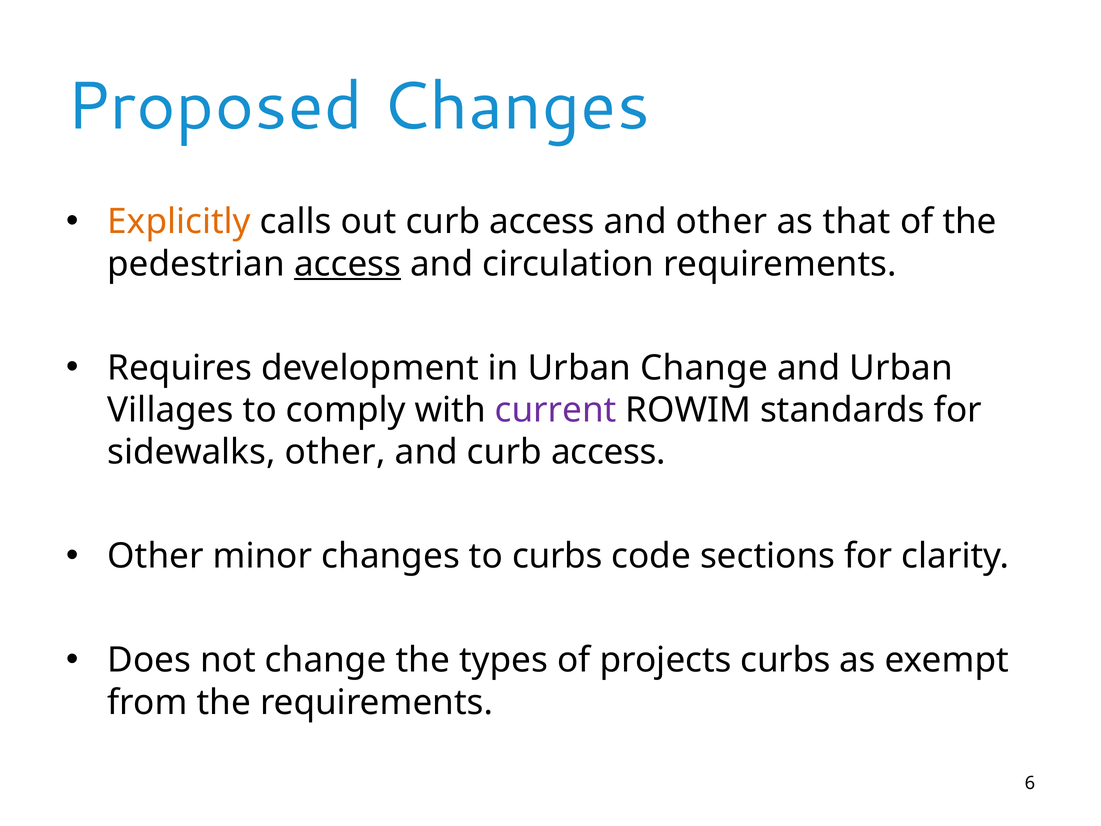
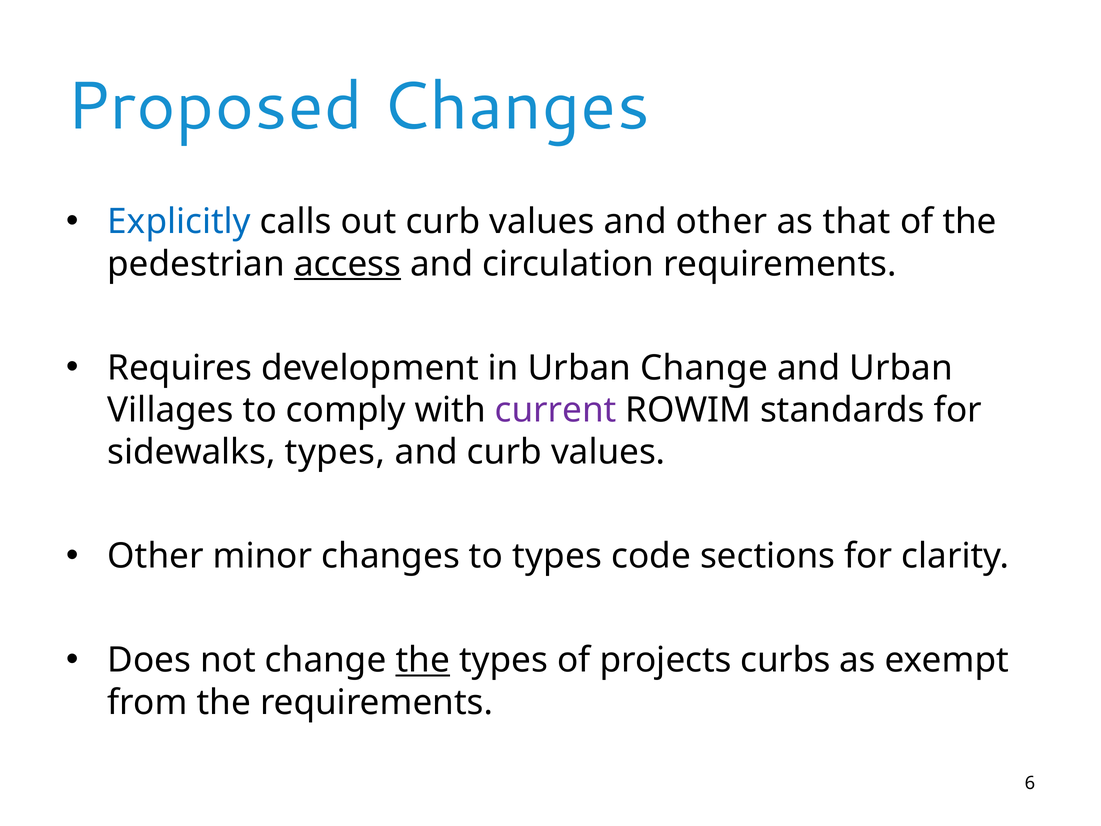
Explicitly colour: orange -> blue
out curb access: access -> values
sidewalks other: other -> types
and curb access: access -> values
to curbs: curbs -> types
the at (423, 660) underline: none -> present
